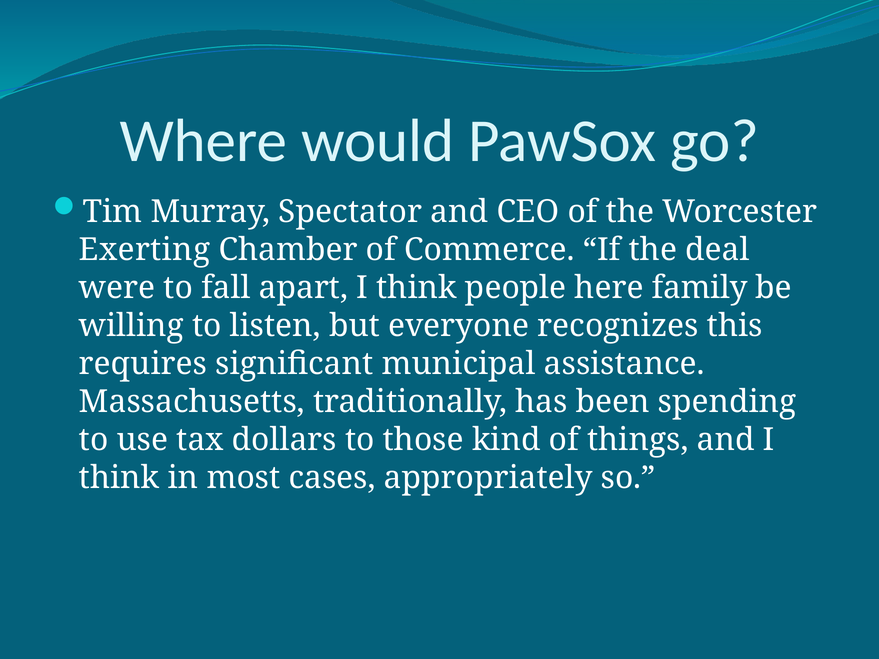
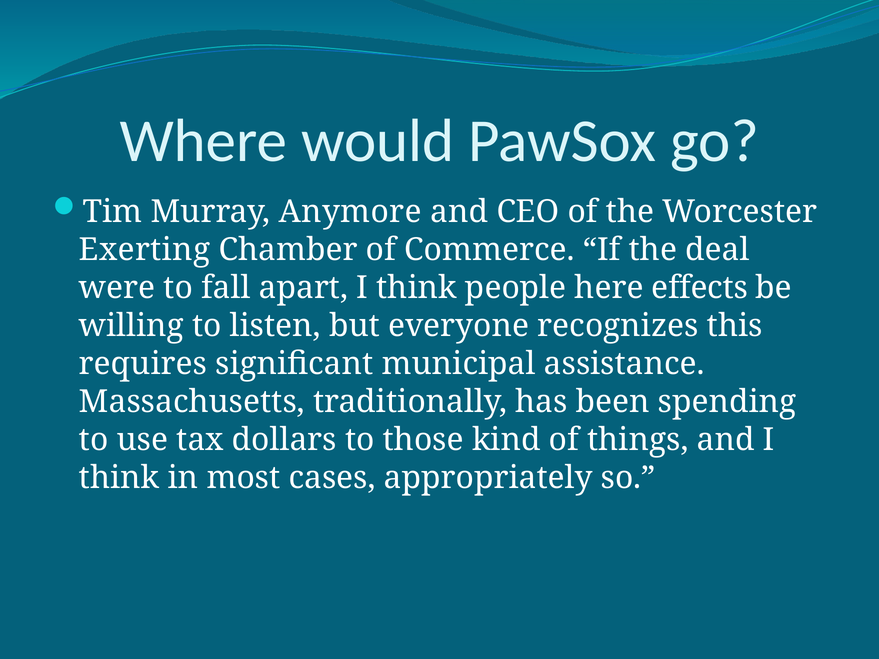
Spectator: Spectator -> Anymore
family: family -> effects
